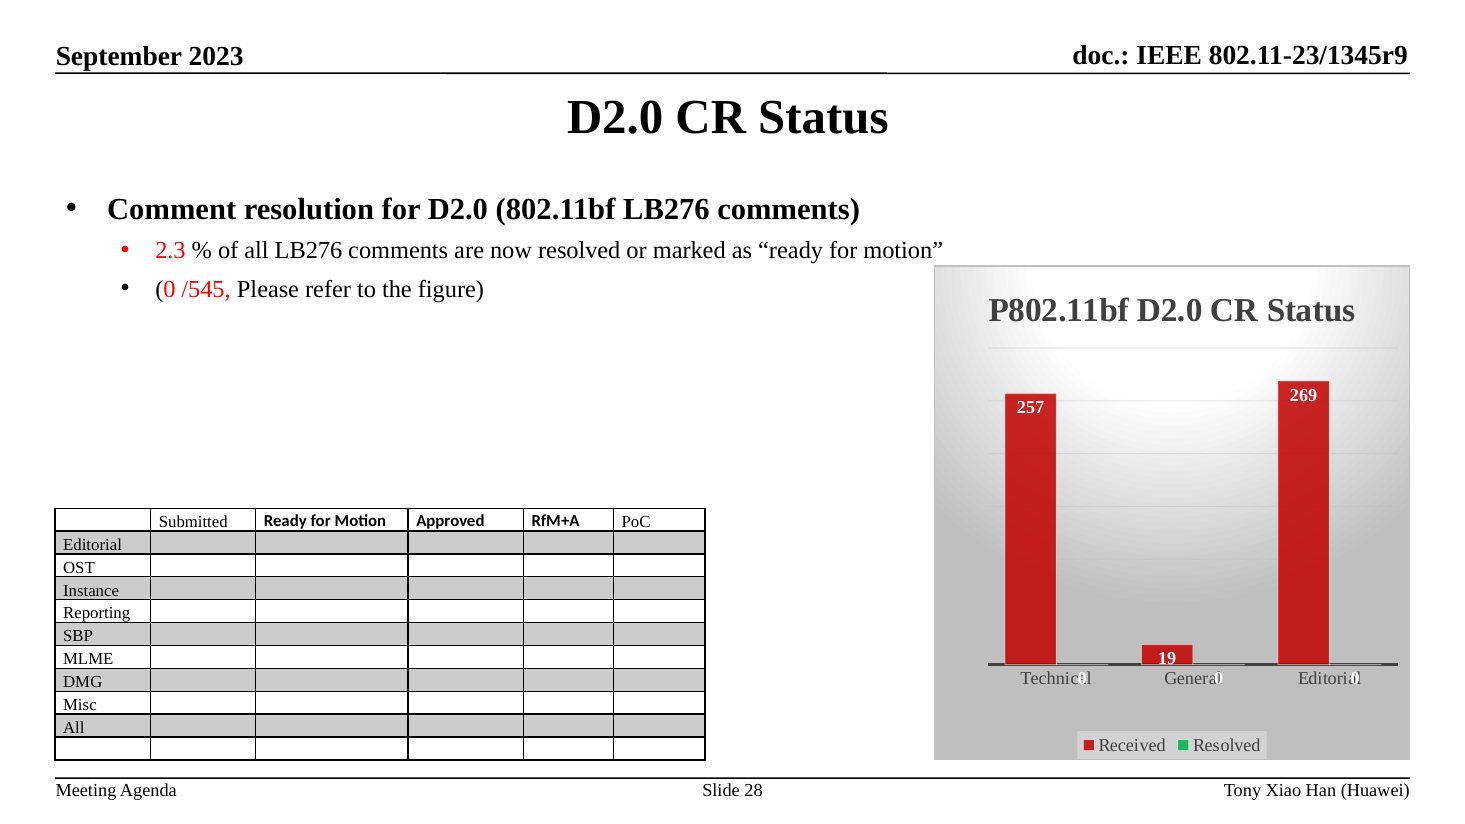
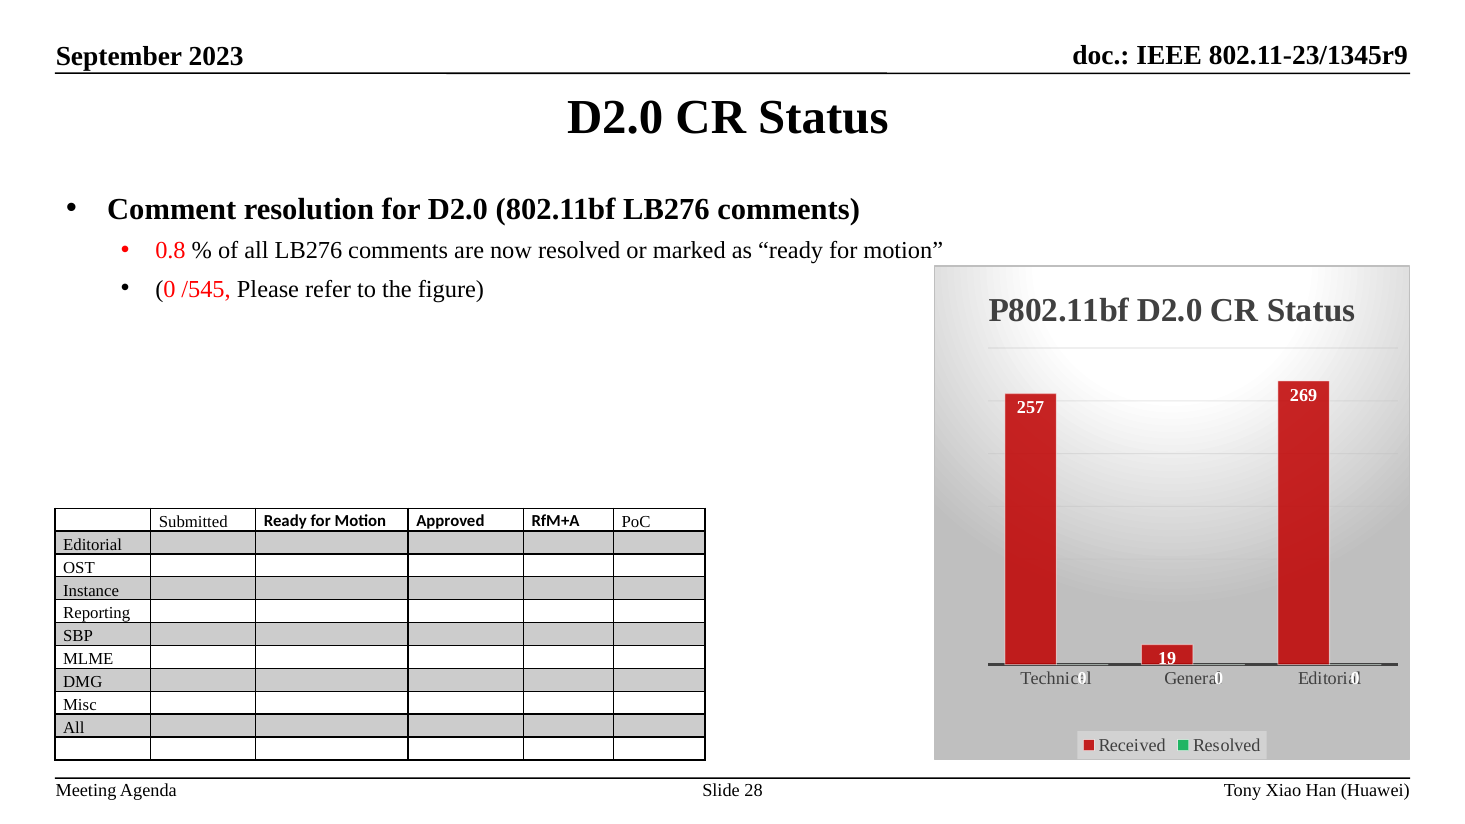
2.3: 2.3 -> 0.8
